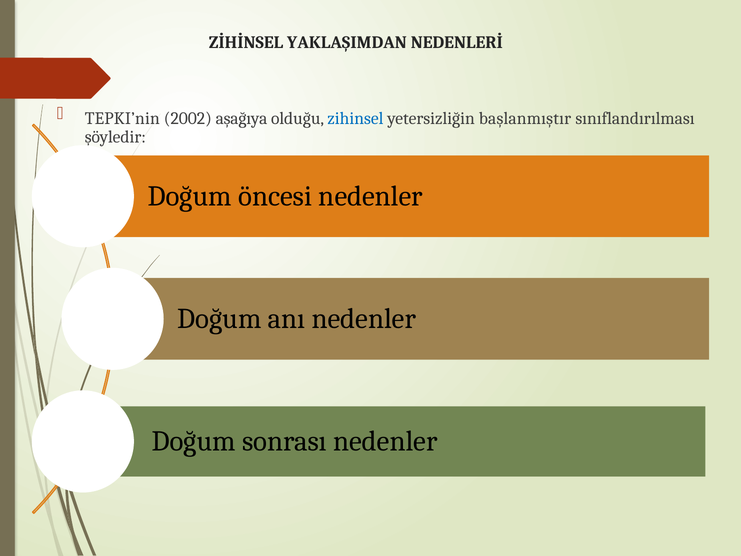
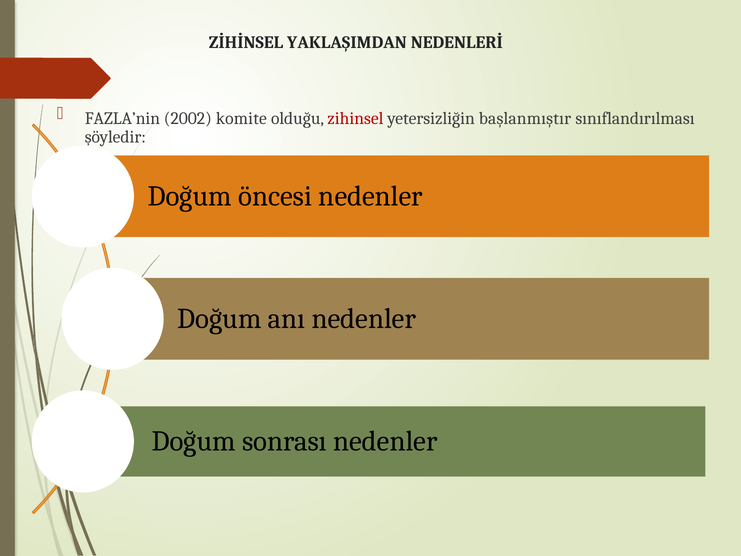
TEPKI’nin: TEPKI’nin -> FAZLA’nin
aşağıya: aşağıya -> komite
zihinsel colour: blue -> red
